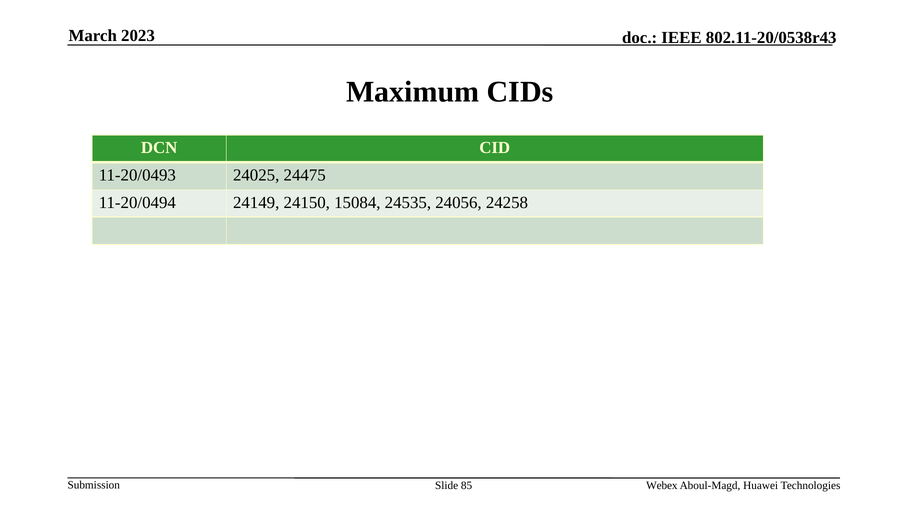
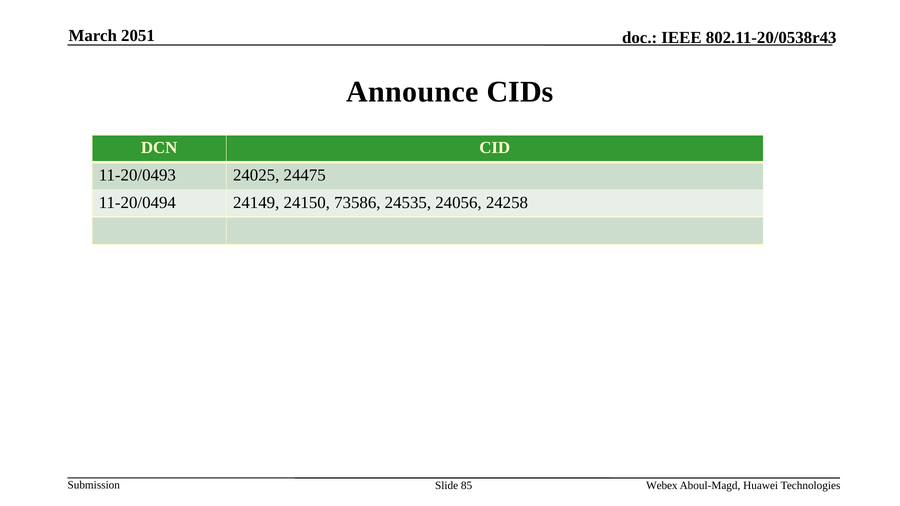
2023: 2023 -> 2051
Maximum: Maximum -> Announce
15084: 15084 -> 73586
